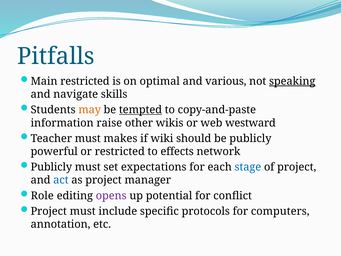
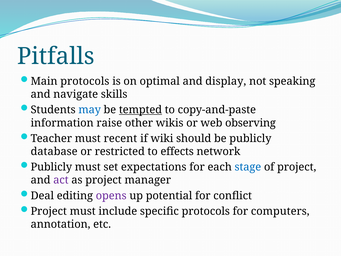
Main restricted: restricted -> protocols
various: various -> display
speaking underline: present -> none
may colour: orange -> blue
westward: westward -> observing
makes: makes -> recent
powerful: powerful -> database
act colour: blue -> purple
Role: Role -> Deal
